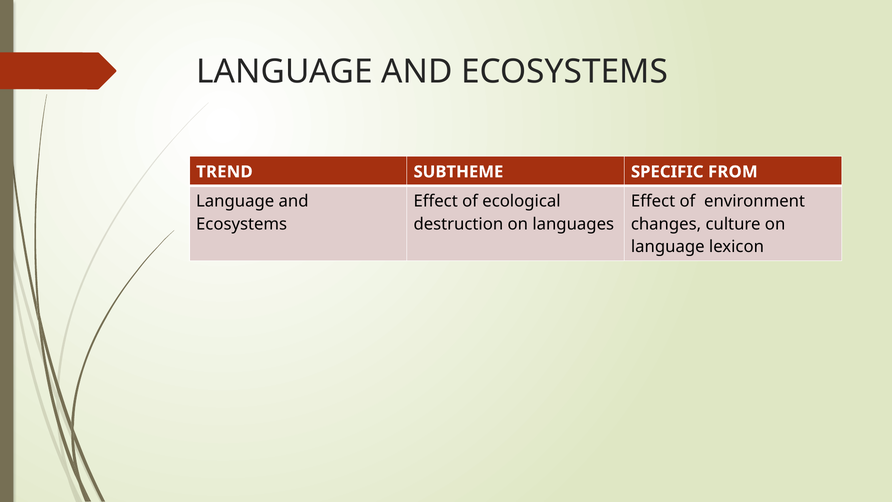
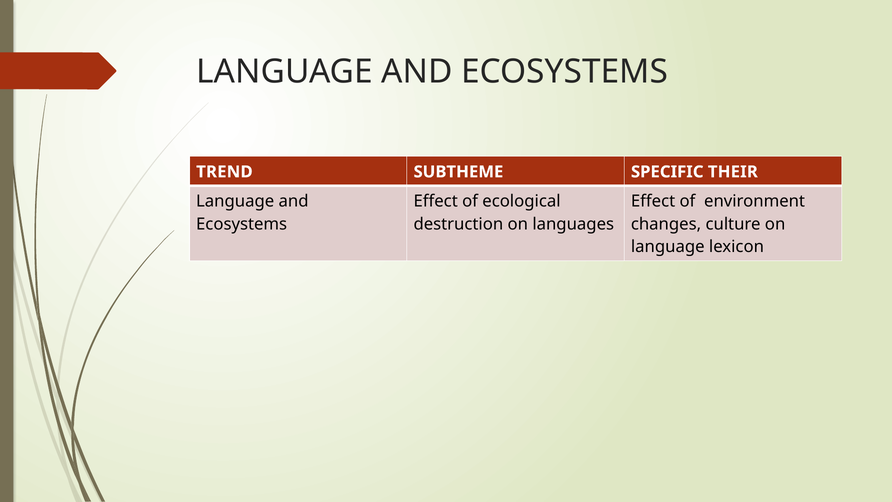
FROM: FROM -> THEIR
